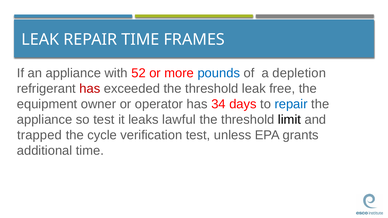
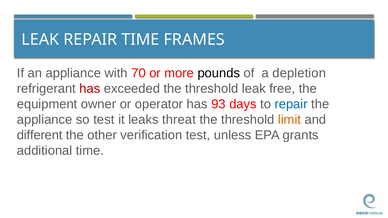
52: 52 -> 70
pounds colour: blue -> black
34: 34 -> 93
lawful: lawful -> threat
limit colour: black -> orange
trapped: trapped -> different
cycle: cycle -> other
